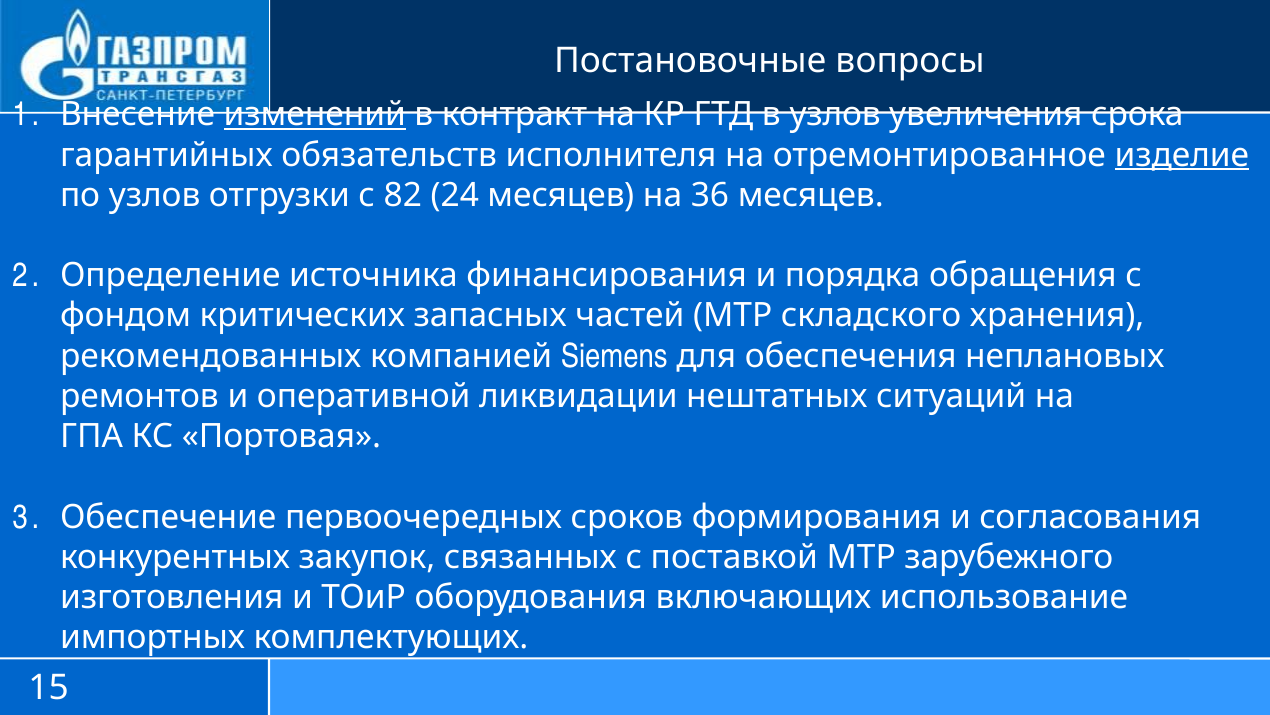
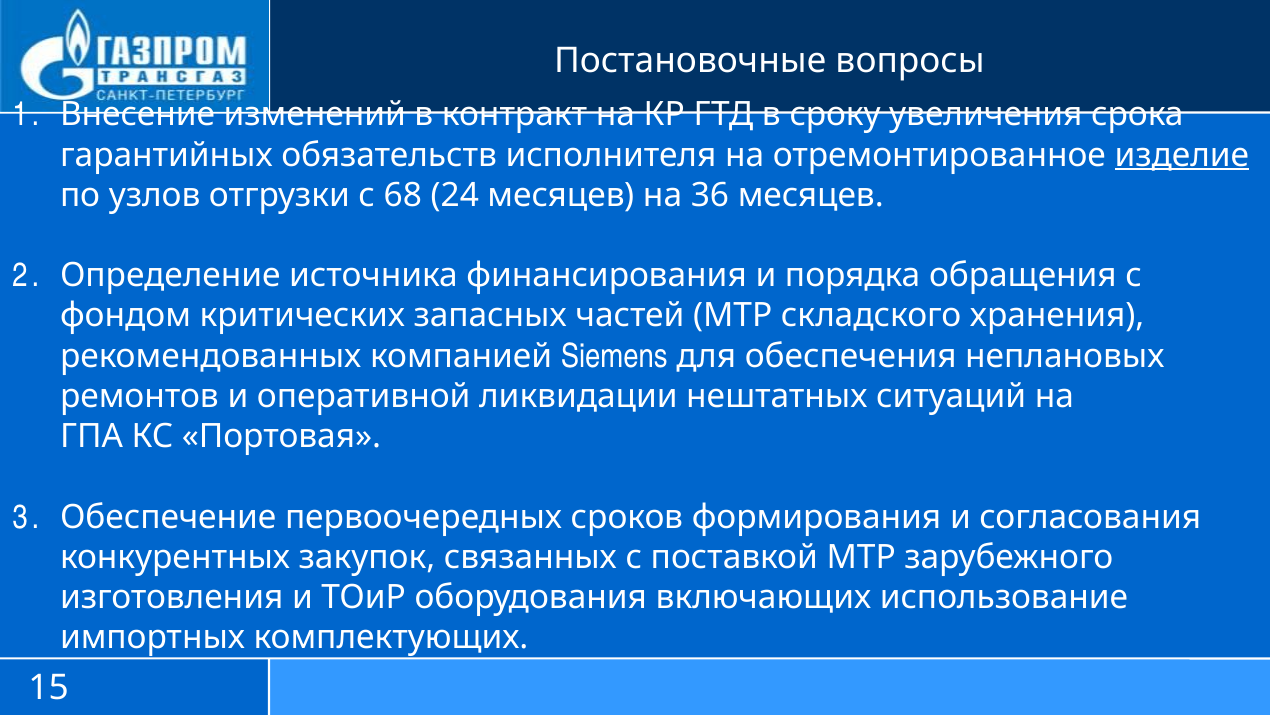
изменений underline: present -> none
в узлов: узлов -> сроку
82: 82 -> 68
